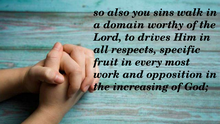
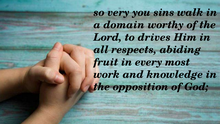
also: also -> very
specific: specific -> abiding
opposition: opposition -> knowledge
increasing: increasing -> opposition
